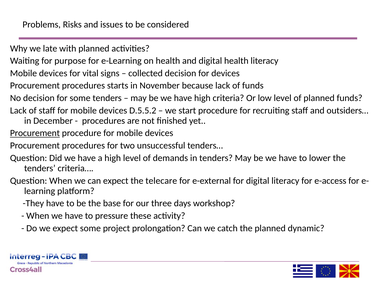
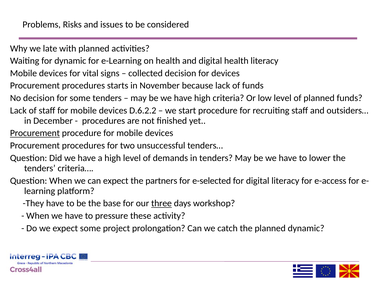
for purpose: purpose -> dynamic
D.5.5.2: D.5.5.2 -> D.6.2.2
telecare: telecare -> partners
e-external: e-external -> e-selected
three underline: none -> present
